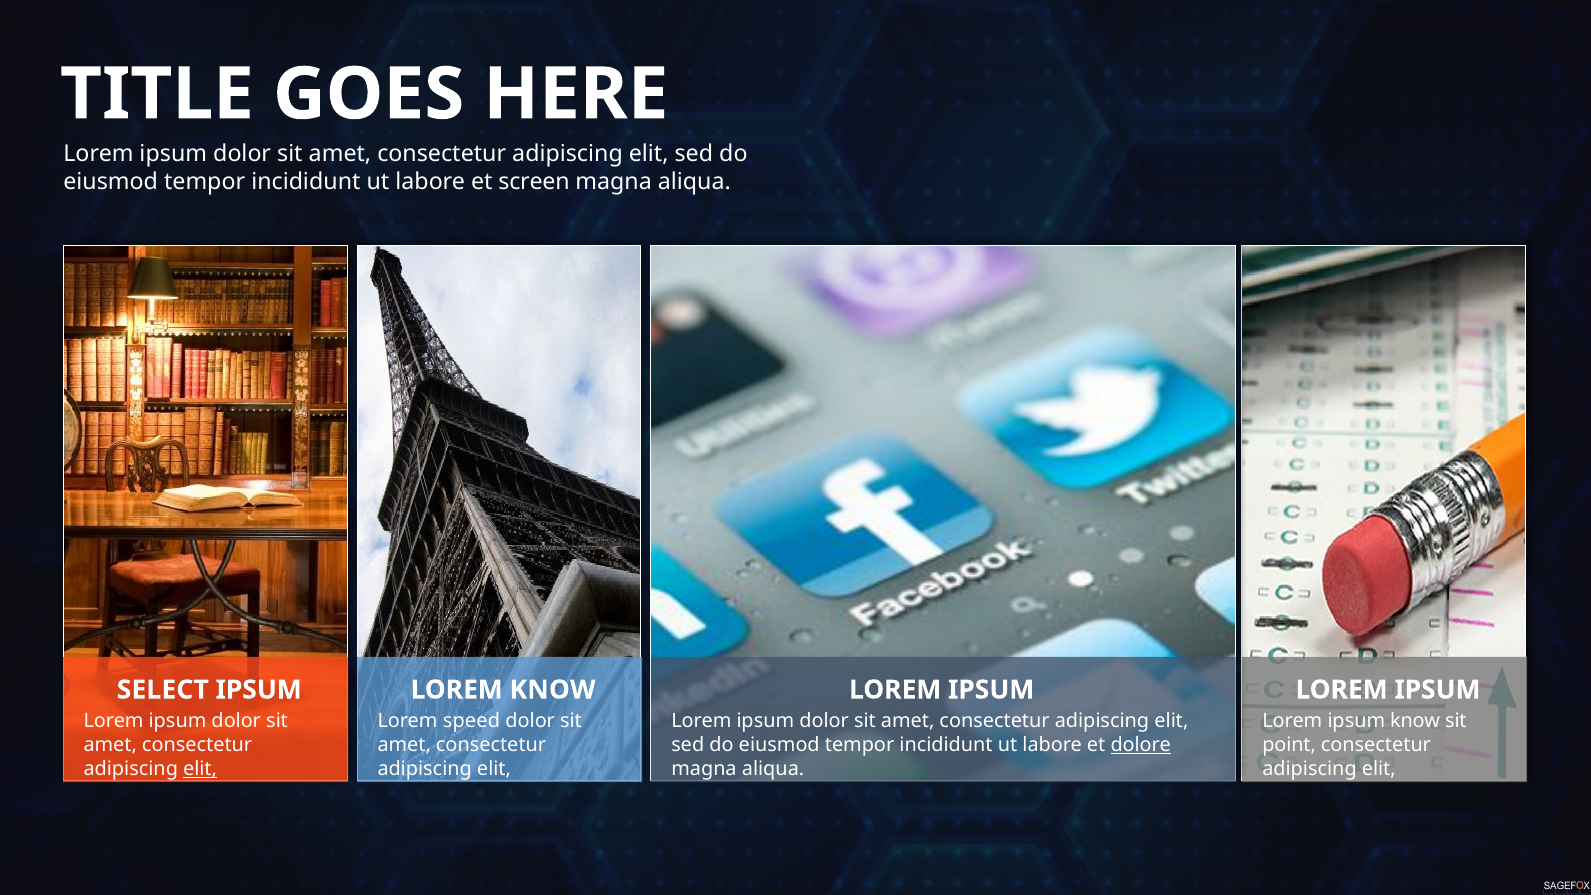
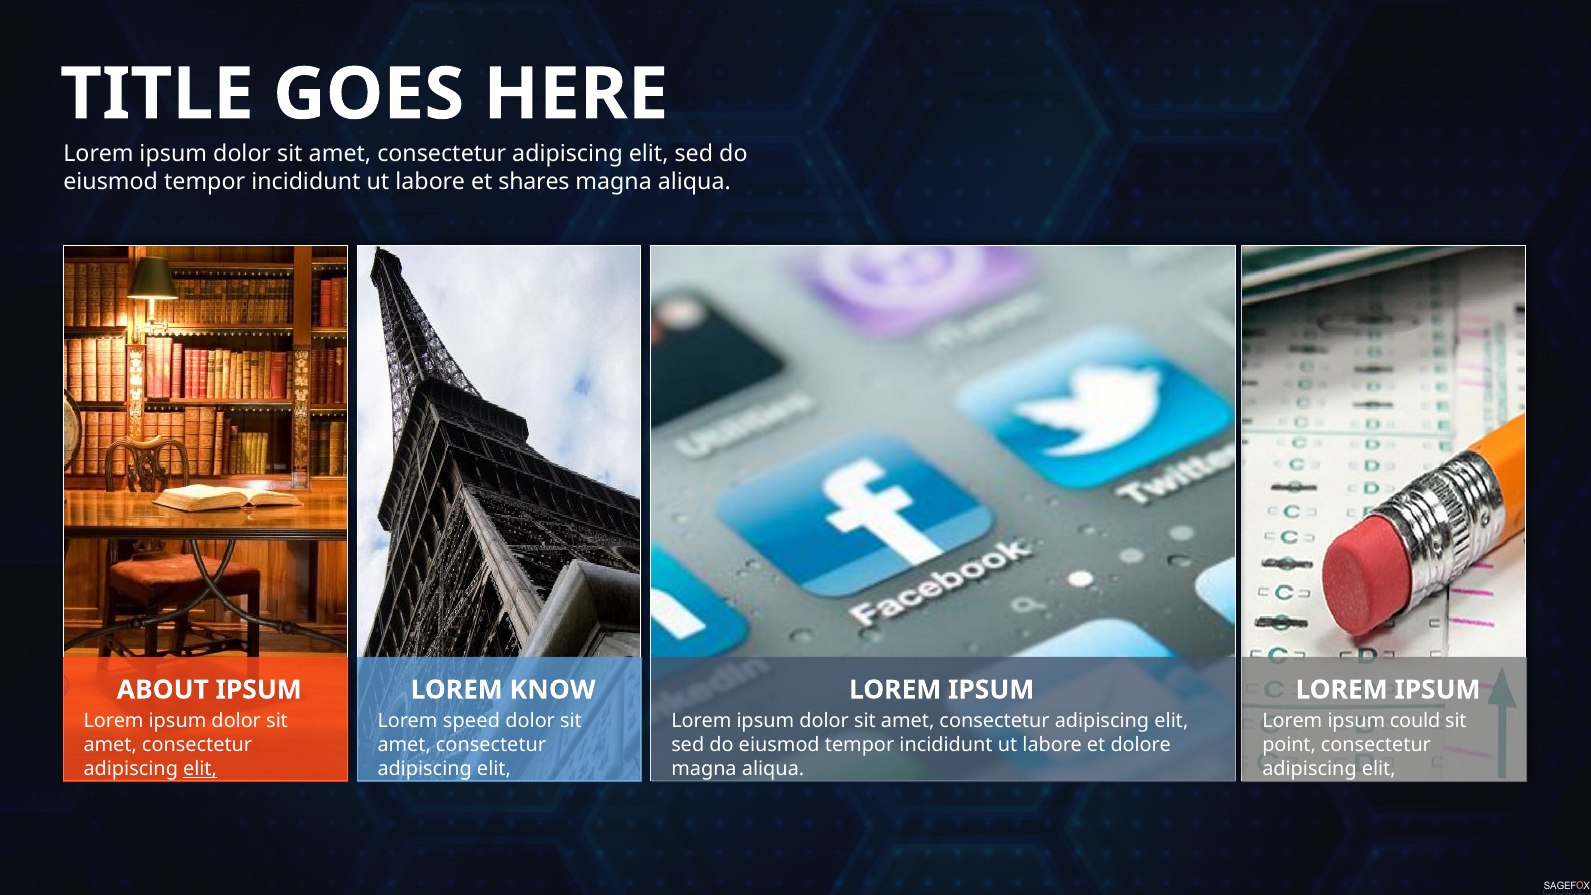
screen: screen -> shares
SELECT: SELECT -> ABOUT
ipsum know: know -> could
dolore underline: present -> none
